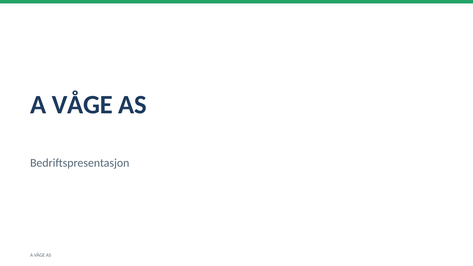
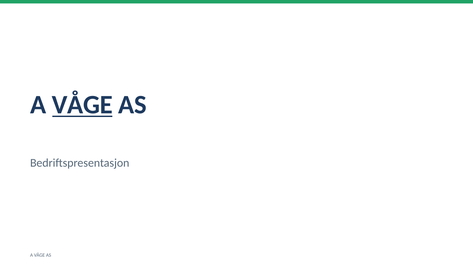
VÅGE at (82, 105) underline: none -> present
